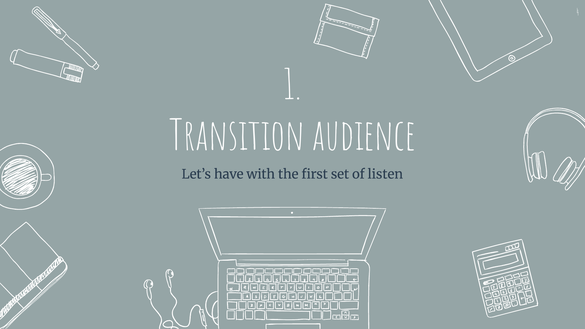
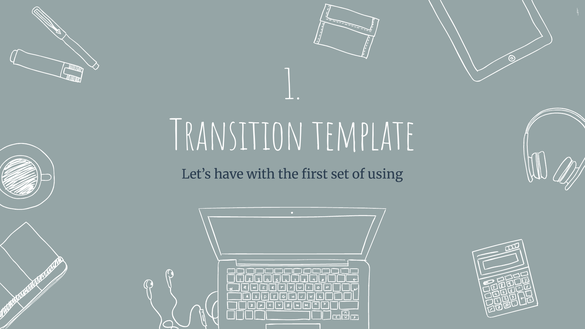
audience: audience -> template
listen: listen -> using
